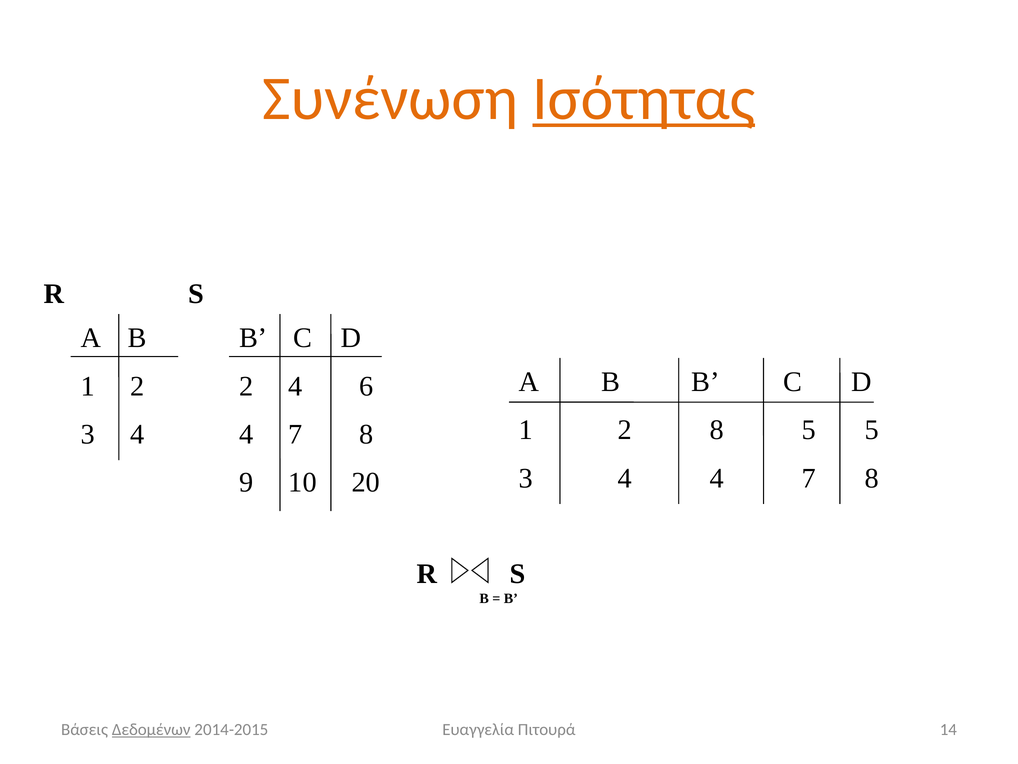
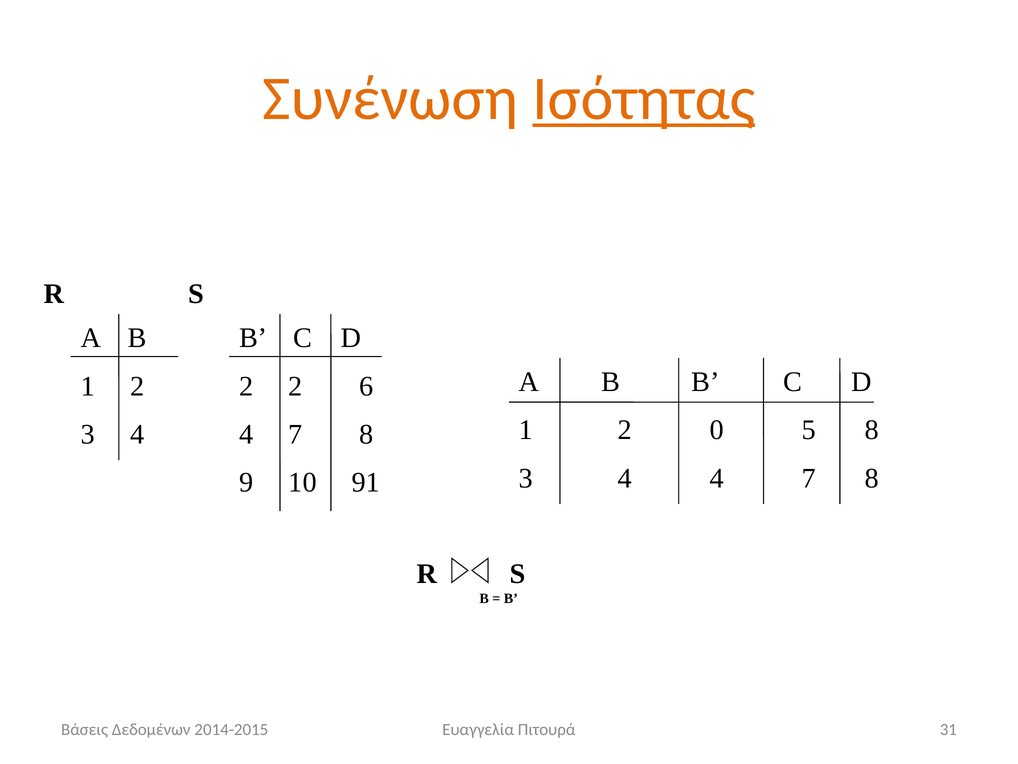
2 4: 4 -> 2
2 8: 8 -> 0
5 5: 5 -> 8
20: 20 -> 91
Δεδομένων underline: present -> none
14: 14 -> 31
